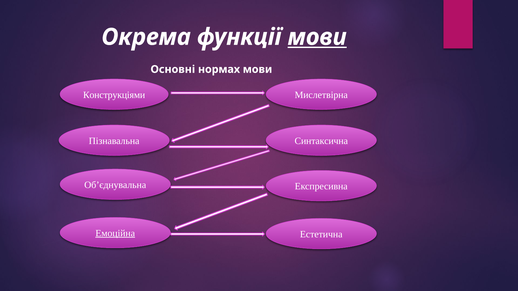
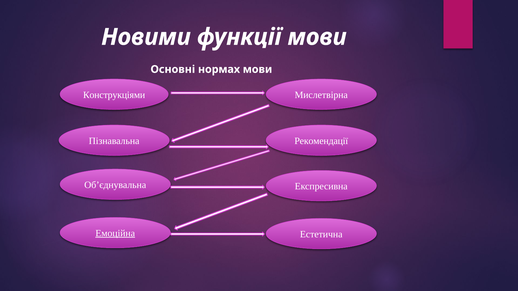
Окрема: Окрема -> Новими
мови at (317, 37) underline: present -> none
Синтаксична: Синтаксична -> Рекомендації
